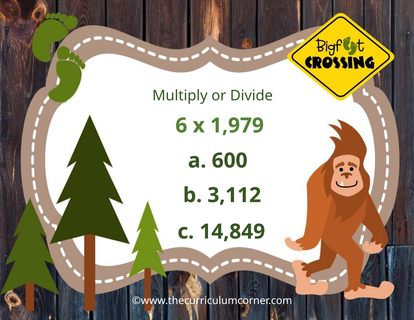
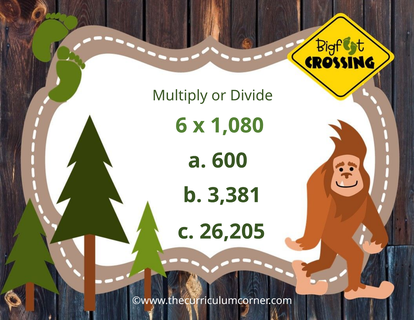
1,979: 1,979 -> 1,080
3,112: 3,112 -> 3,381
14,849: 14,849 -> 26,205
